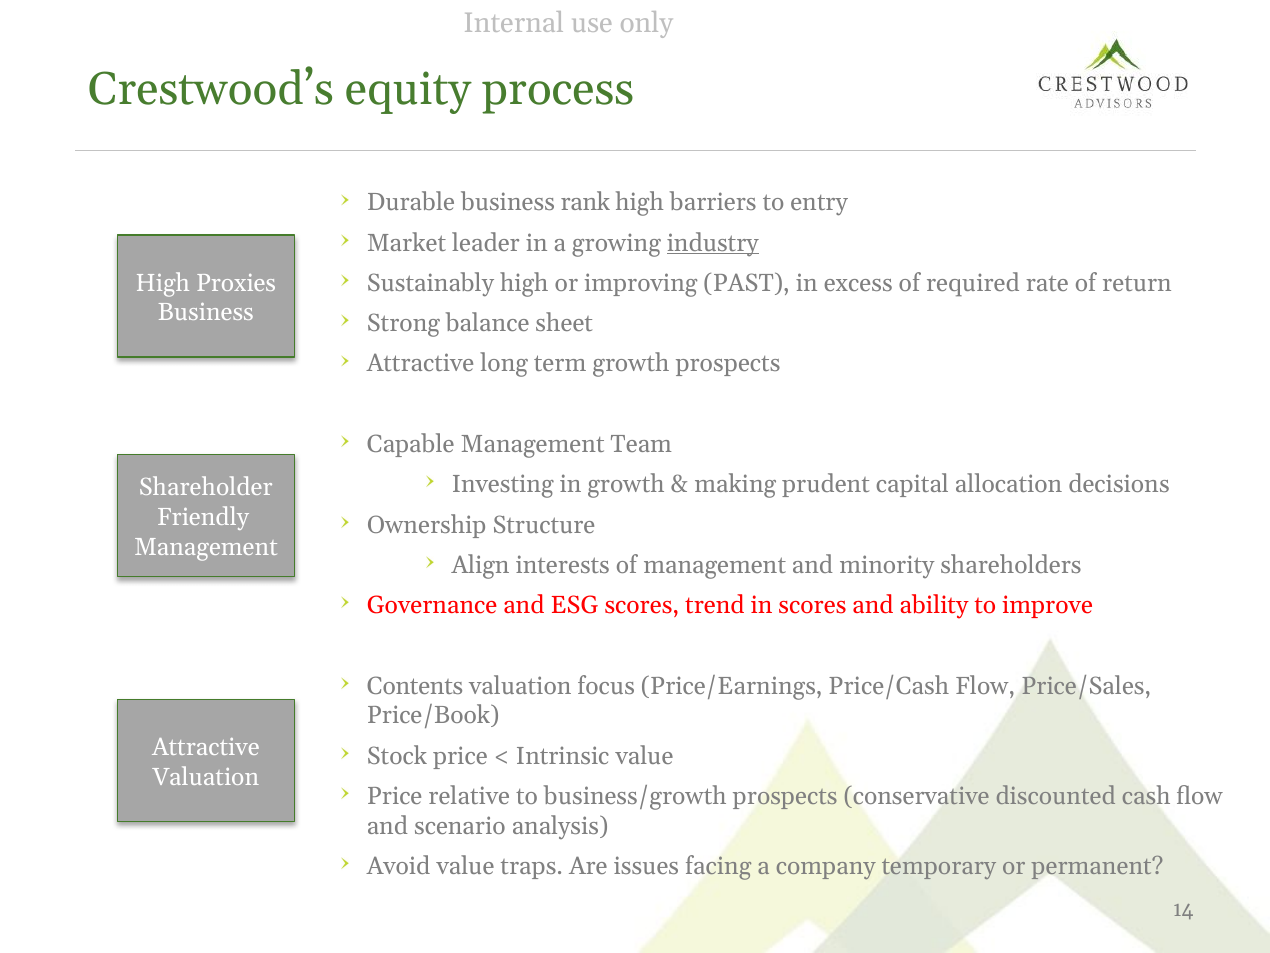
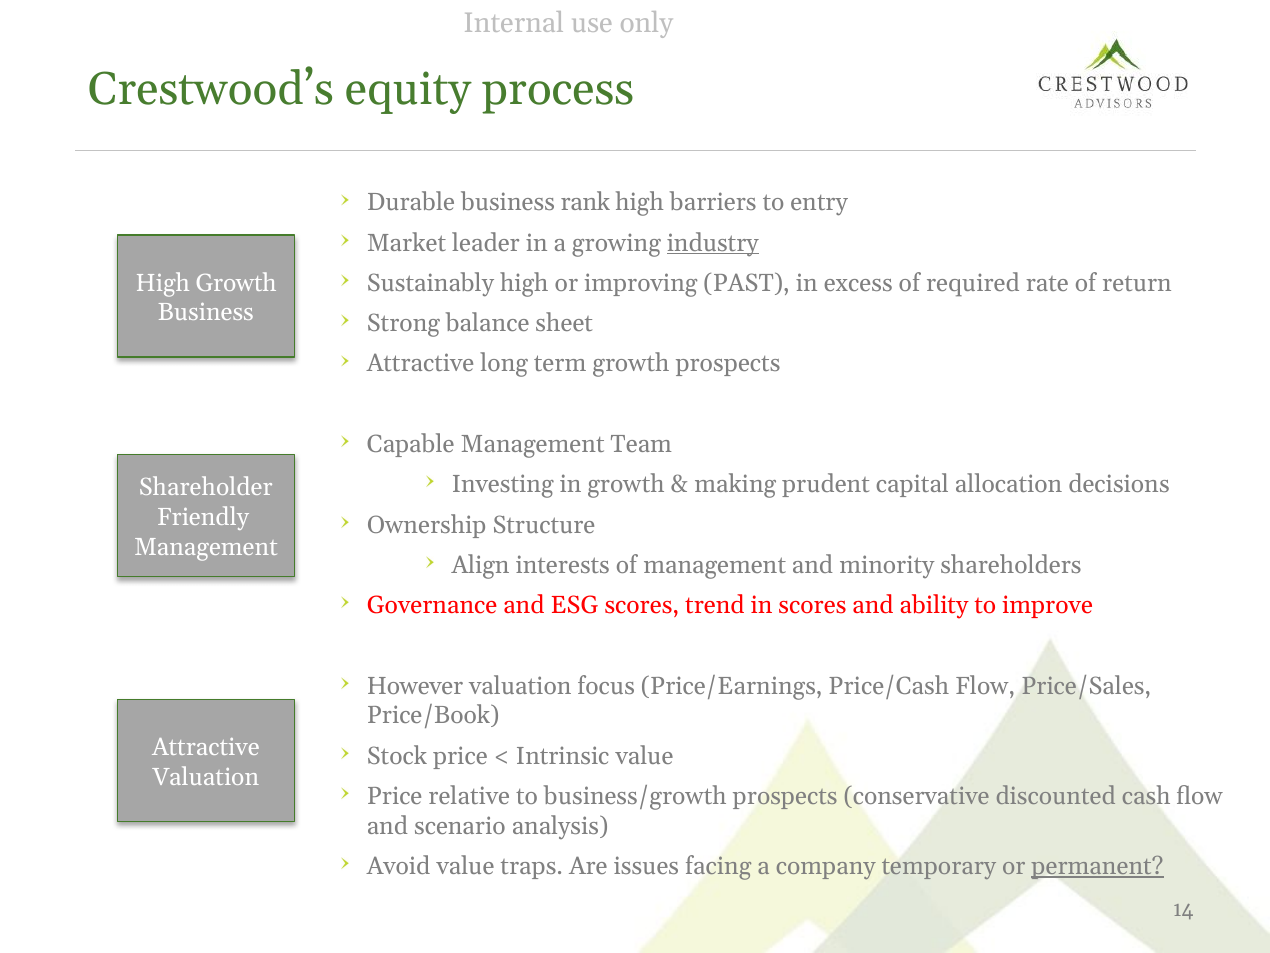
High Proxies: Proxies -> Growth
Contents: Contents -> However
permanent underline: none -> present
